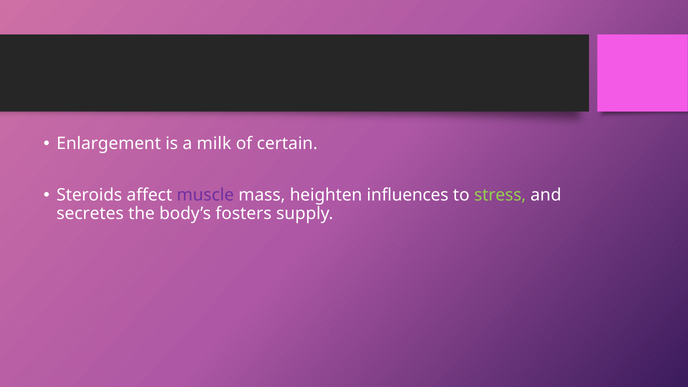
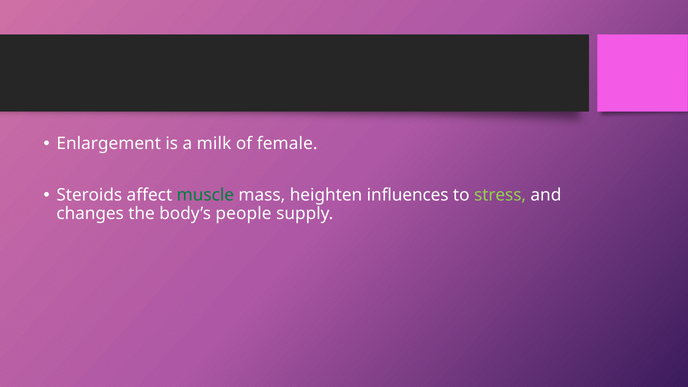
certain: certain -> female
muscle colour: purple -> green
secretes: secretes -> changes
fosters: fosters -> people
